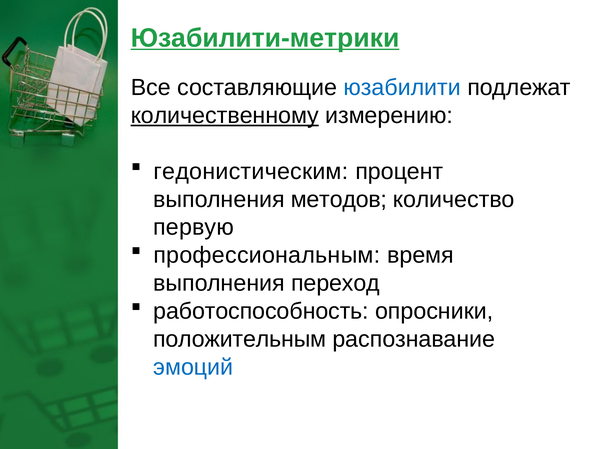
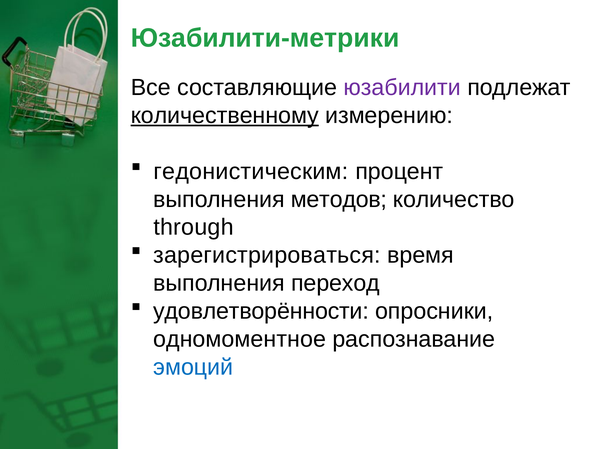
Юзабилити-метрики underline: present -> none
юзабилити colour: blue -> purple
первую: первую -> through
профессиональным: профессиональным -> зарегистрироваться
работоспособность: работоспособность -> удовлетворённости
положительным: положительным -> одномоментное
